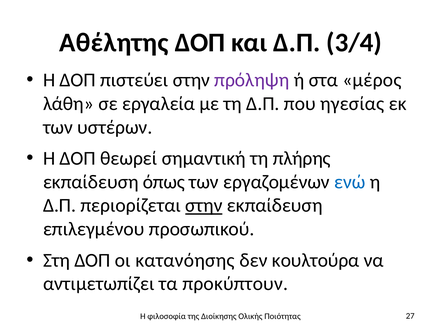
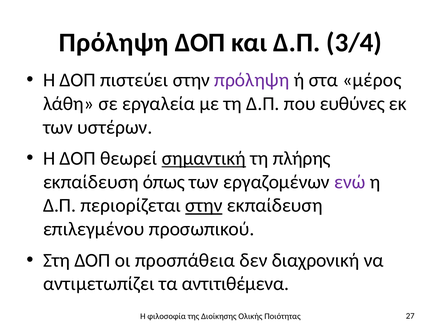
Αθέλητης at (114, 43): Αθέλητης -> Πρόληψη
ηγεσίας: ηγεσίας -> ευθύνες
σημαντική underline: none -> present
ενώ colour: blue -> purple
κατανόησης: κατανόησης -> προσπάθεια
κουλτούρα: κουλτούρα -> διαχρονική
προκύπτουν: προκύπτουν -> αντιτιθέμενα
